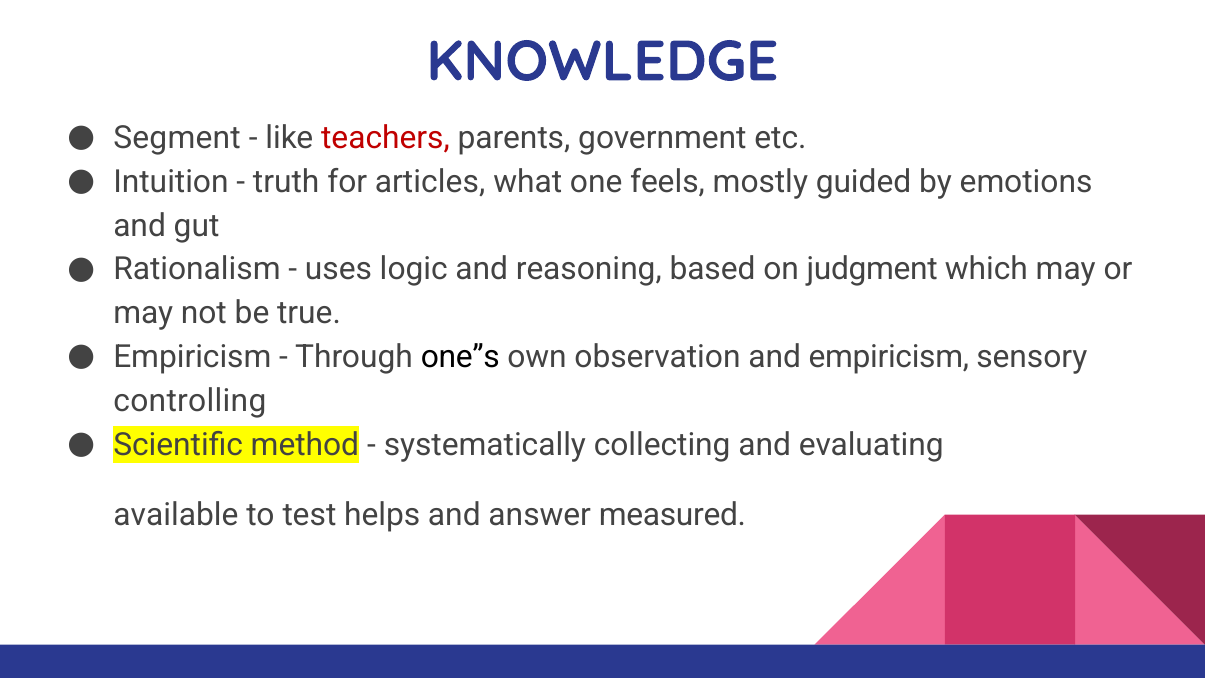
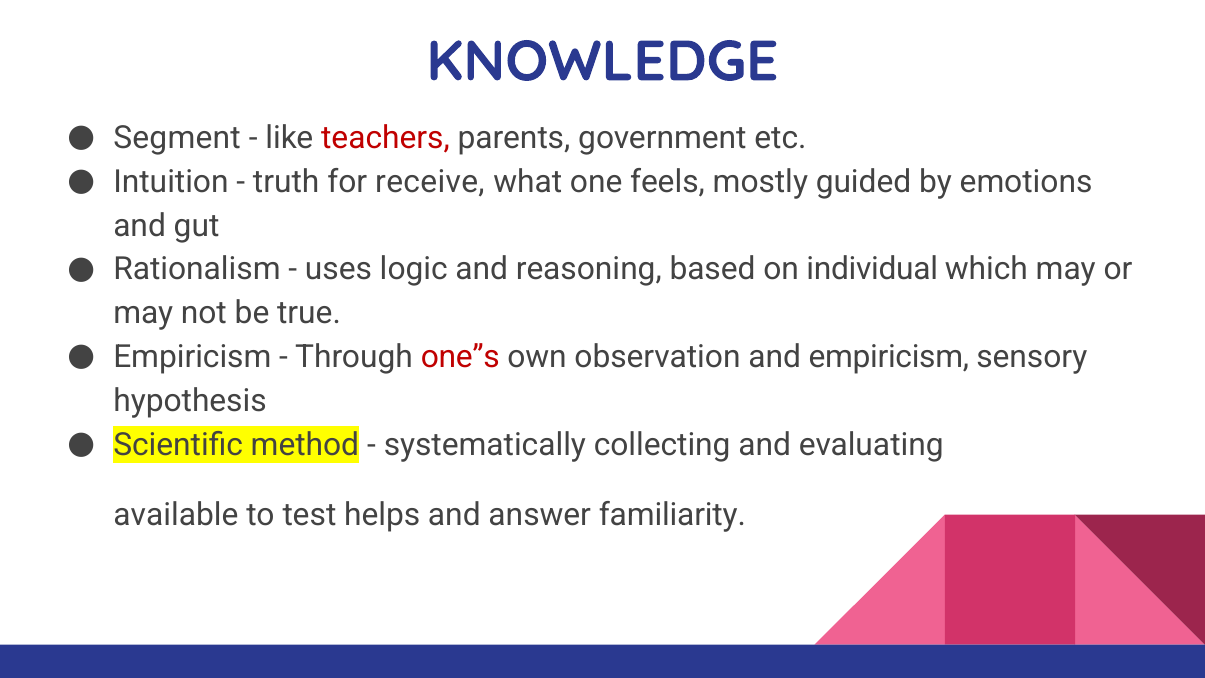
articles: articles -> receive
judgment: judgment -> individual
one”s colour: black -> red
controlling: controlling -> hypothesis
measured: measured -> familiarity
